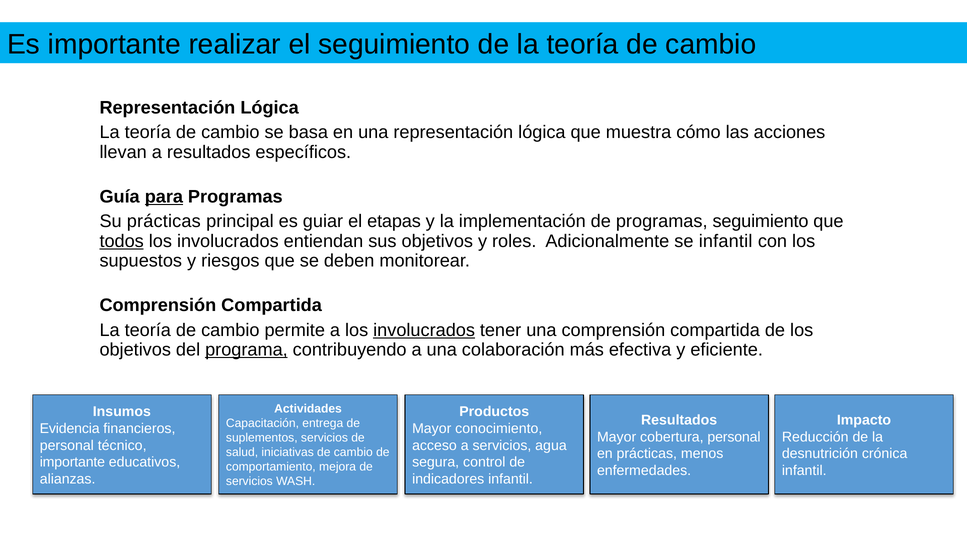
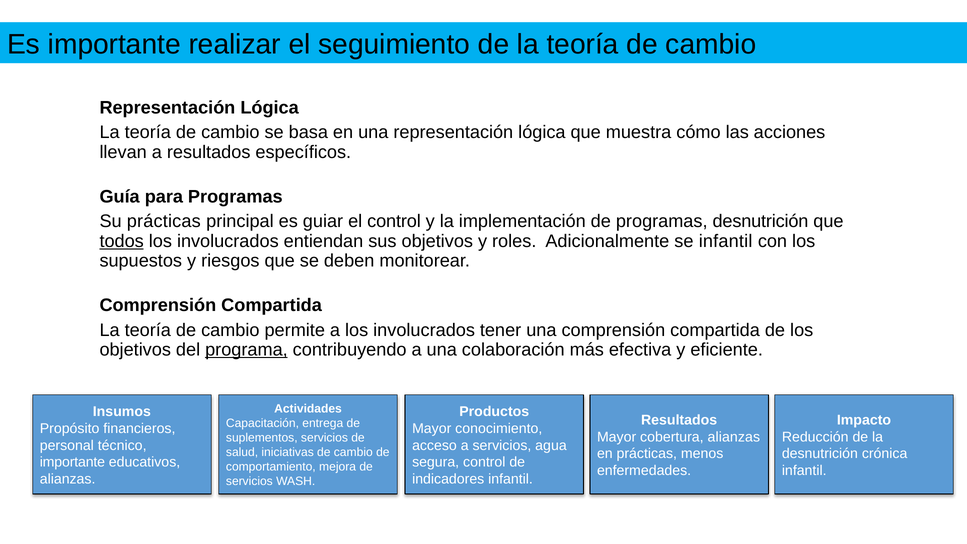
para underline: present -> none
el etapas: etapas -> control
programas seguimiento: seguimiento -> desnutrición
involucrados at (424, 330) underline: present -> none
Evidencia: Evidencia -> Propósito
cobertura personal: personal -> alianzas
